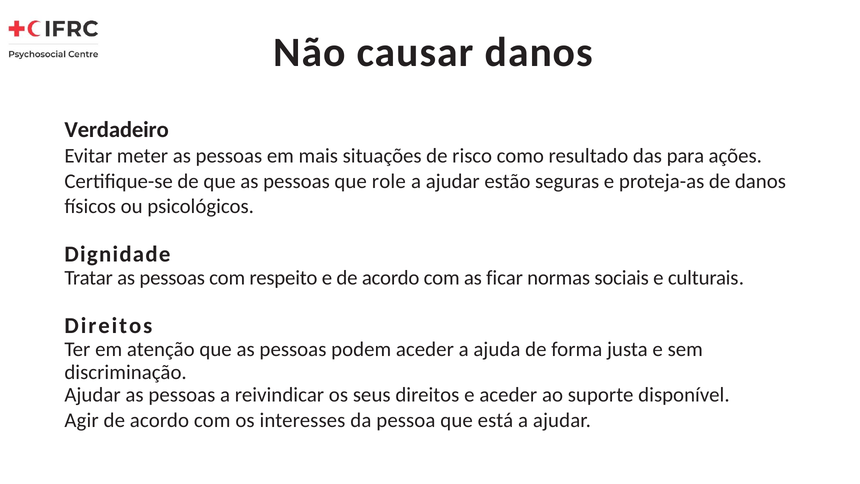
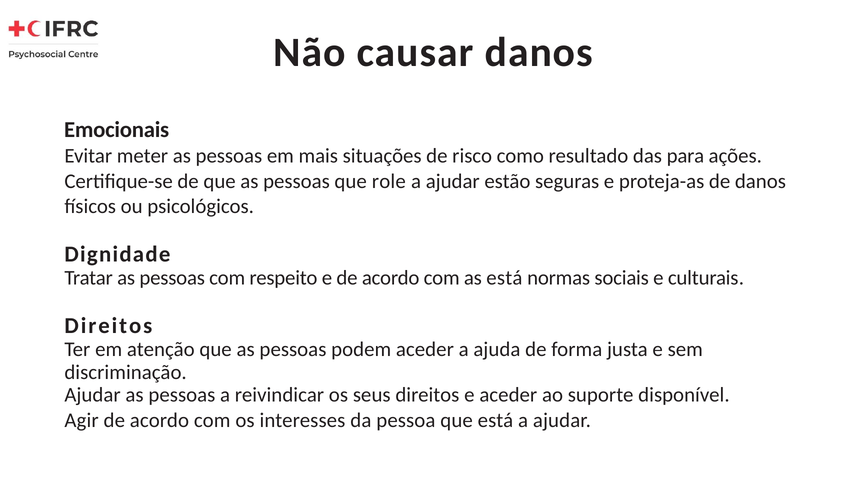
Verdadeiro: Verdadeiro -> Emocionais
as ficar: ficar -> está
